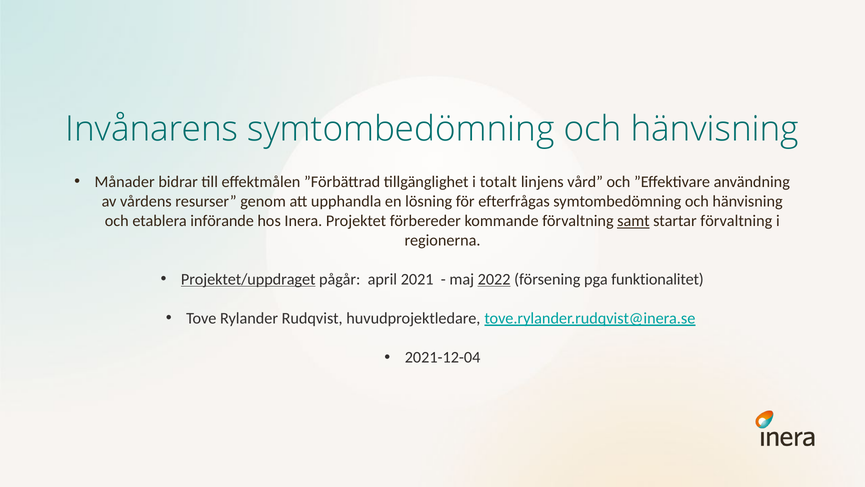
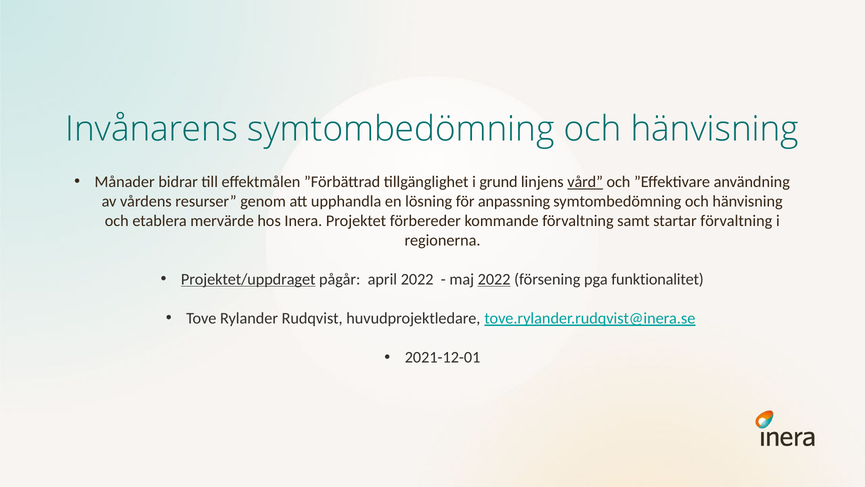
totalt: totalt -> grund
vård underline: none -> present
efterfrågas: efterfrågas -> anpassning
införande: införande -> mervärde
samt underline: present -> none
april 2021: 2021 -> 2022
2021-12-04: 2021-12-04 -> 2021-12-01
